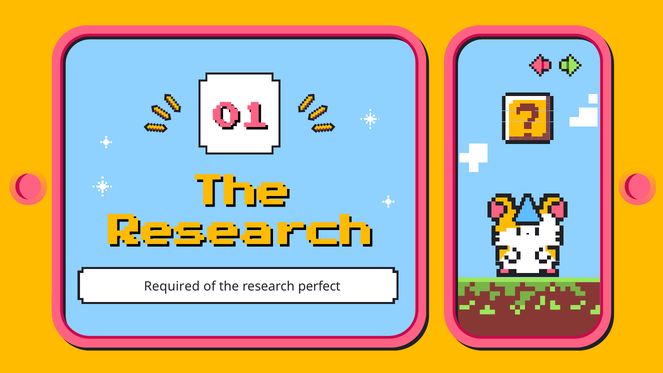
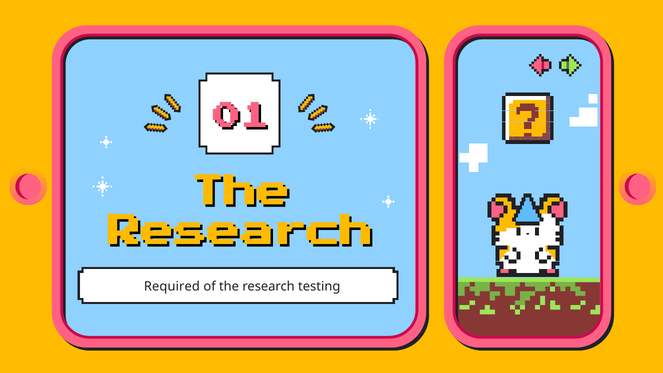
perfect: perfect -> testing
